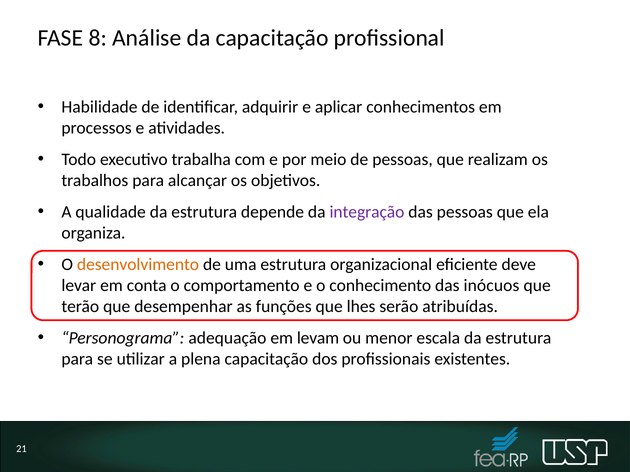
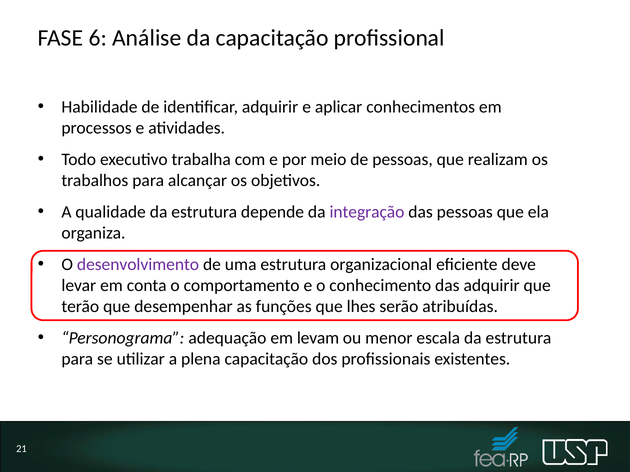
8: 8 -> 6
desenvolvimento colour: orange -> purple
das inócuos: inócuos -> adquirir
